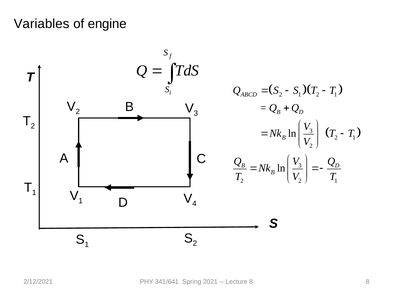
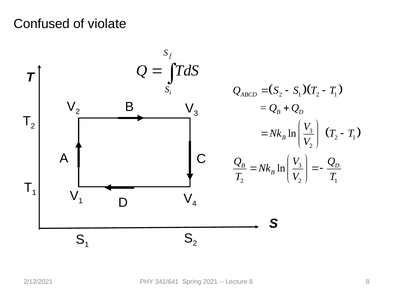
Variables: Variables -> Confused
engine: engine -> violate
